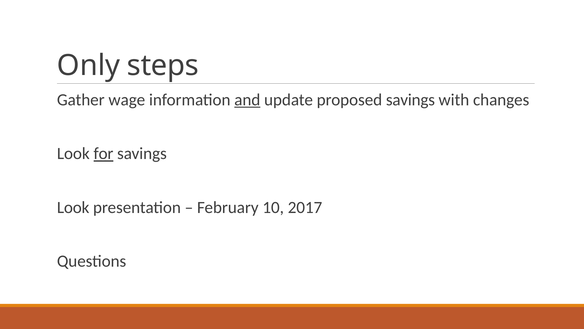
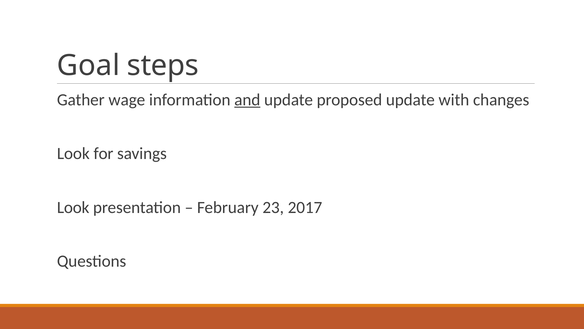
Only: Only -> Goal
proposed savings: savings -> update
for underline: present -> none
10: 10 -> 23
